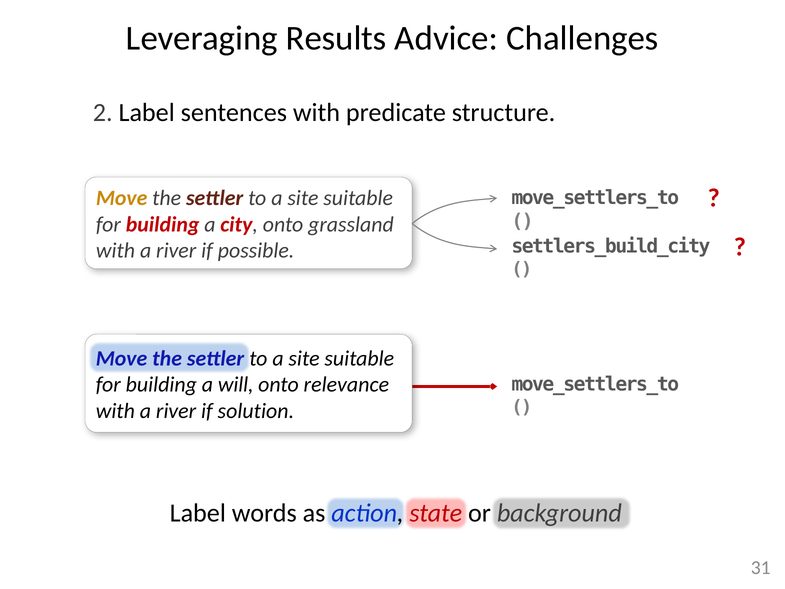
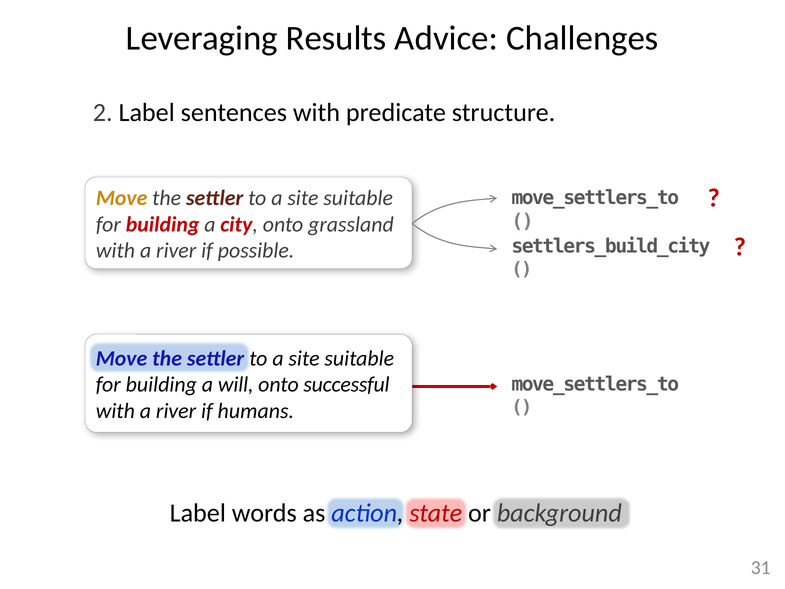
relevance: relevance -> successful
solution: solution -> humans
